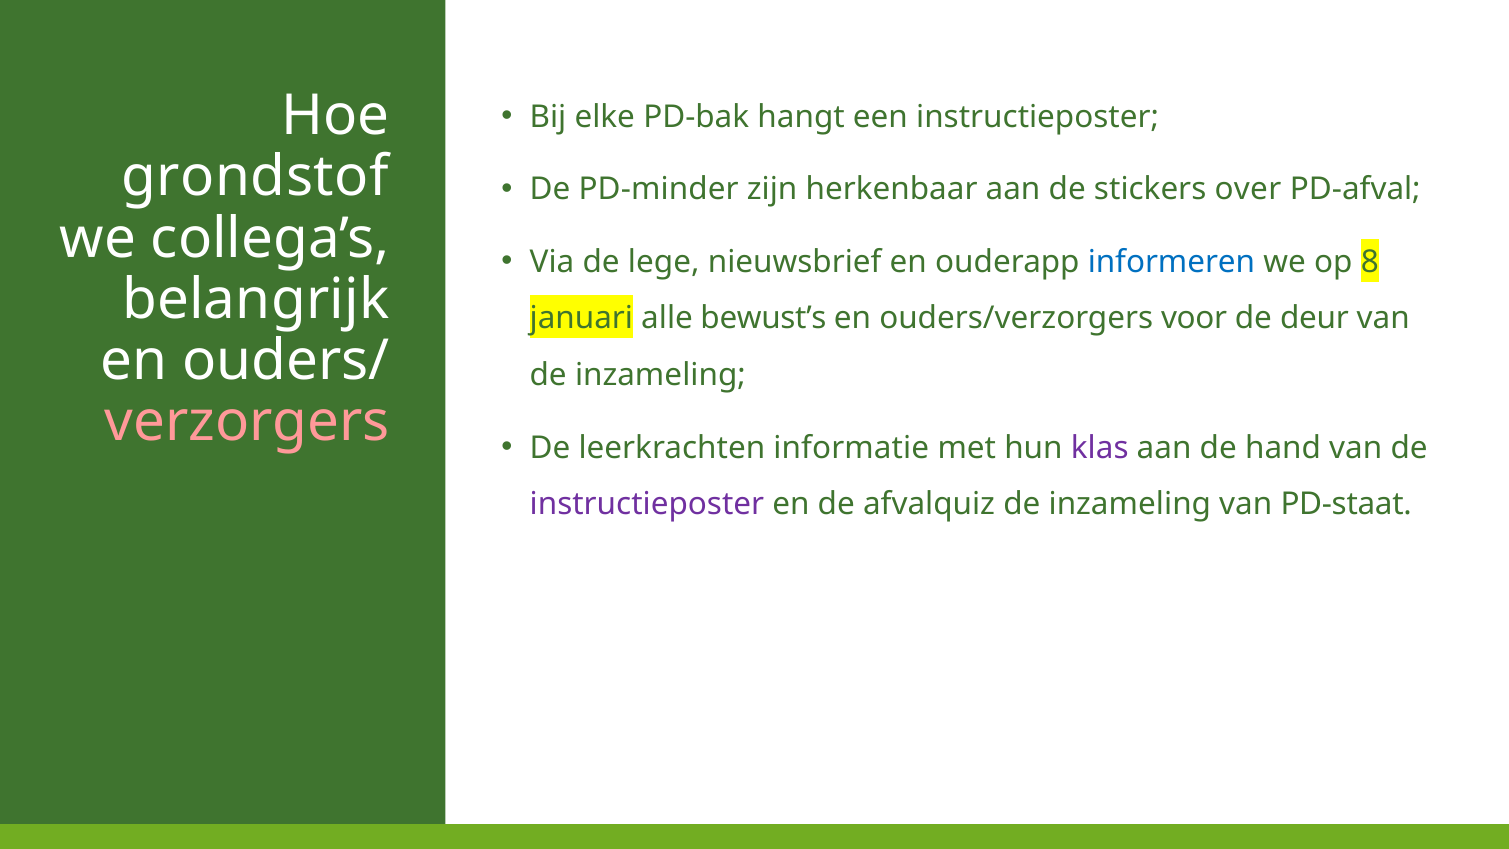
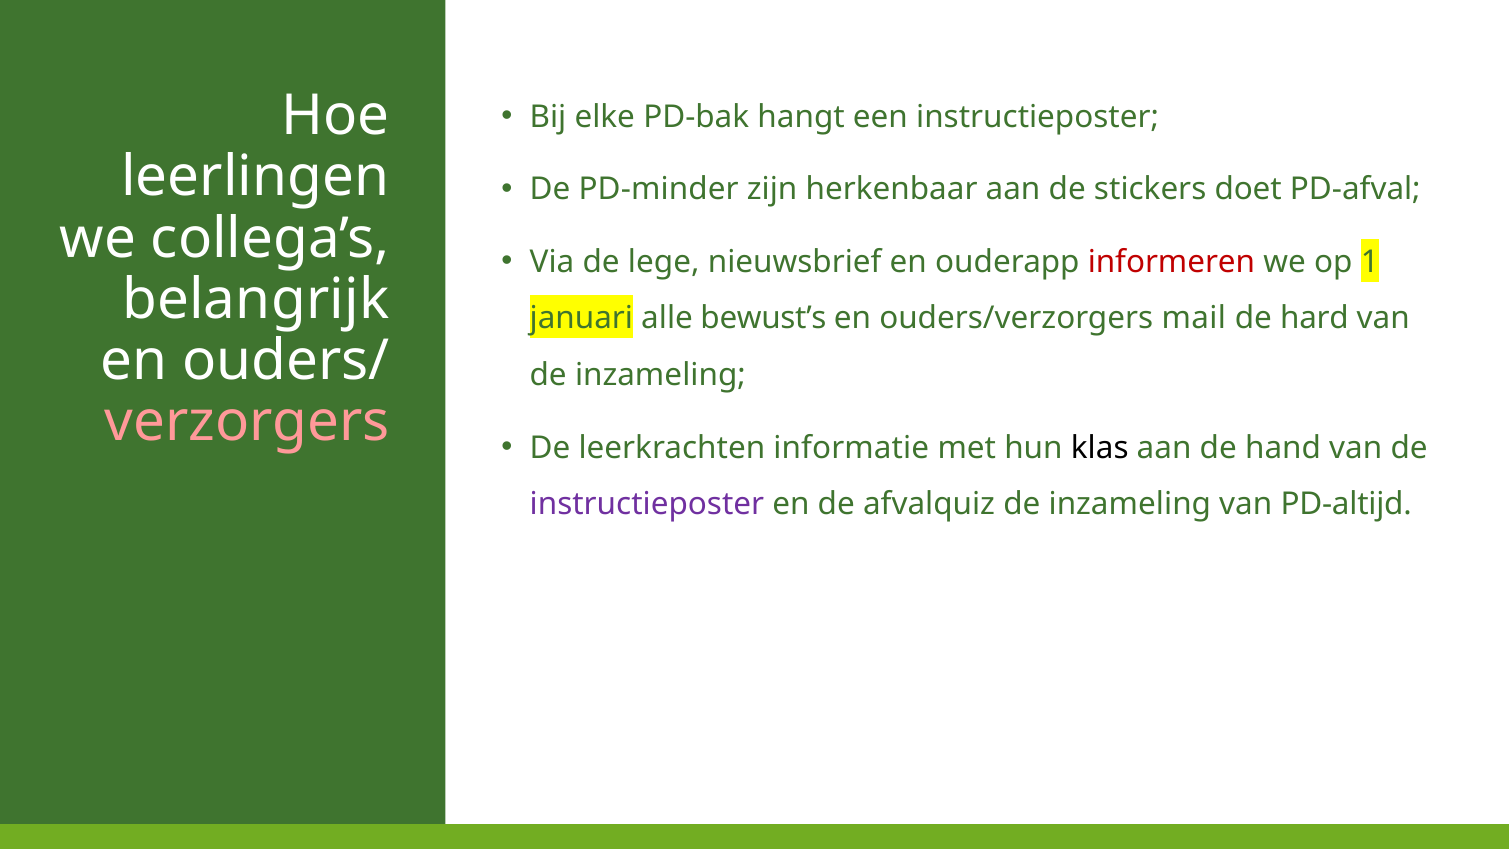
grondstof: grondstof -> leerlingen
over: over -> doet
informeren colour: blue -> red
8: 8 -> 1
voor: voor -> mail
deur: deur -> hard
klas colour: purple -> black
PD-staat: PD-staat -> PD-altijd
